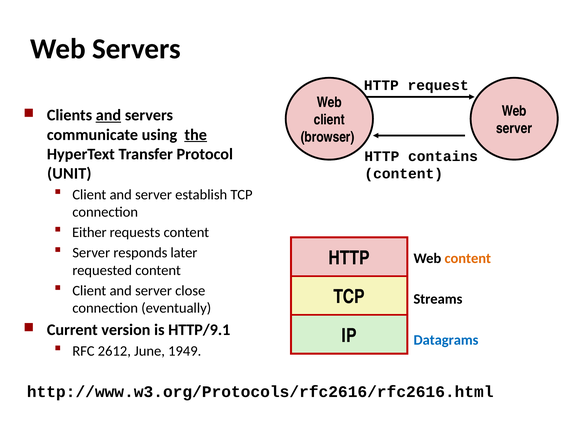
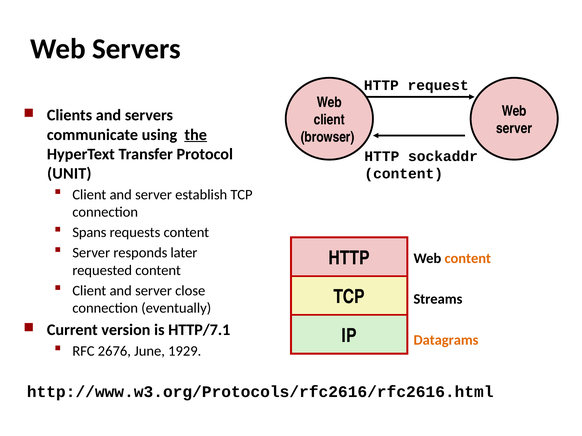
and at (108, 115) underline: present -> none
contains: contains -> sockaddr
Either: Either -> Spans
HTTP/9.1: HTTP/9.1 -> HTTP/7.1
Datagrams colour: blue -> orange
2612: 2612 -> 2676
1949: 1949 -> 1929
